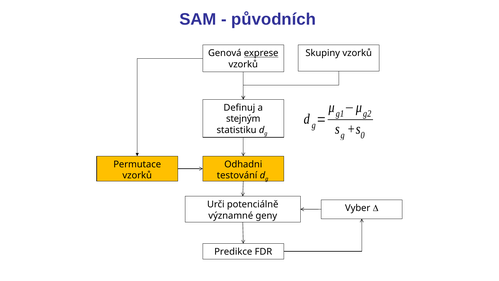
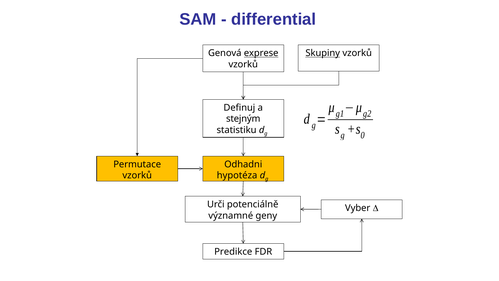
původních: původních -> differential
Skupiny underline: none -> present
testování: testování -> hypotéza
